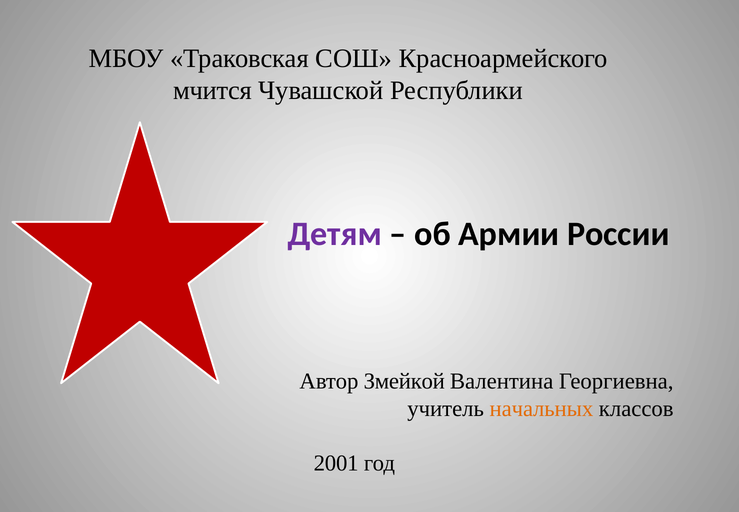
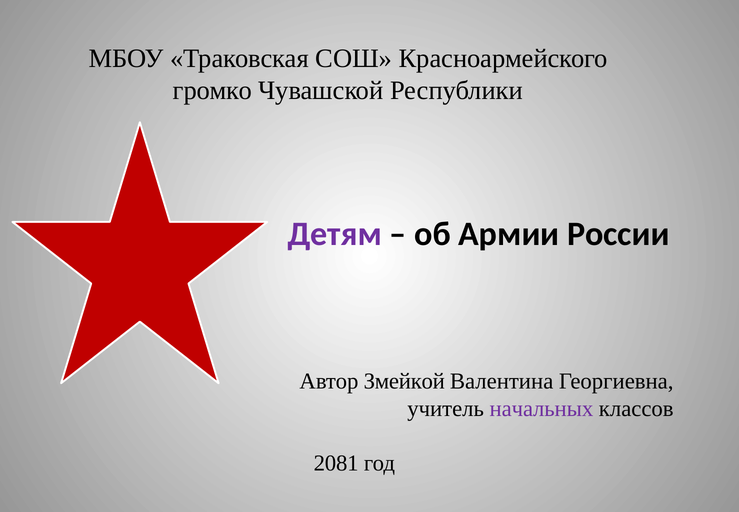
мчится: мчится -> громко
начальных colour: orange -> purple
2001: 2001 -> 2081
